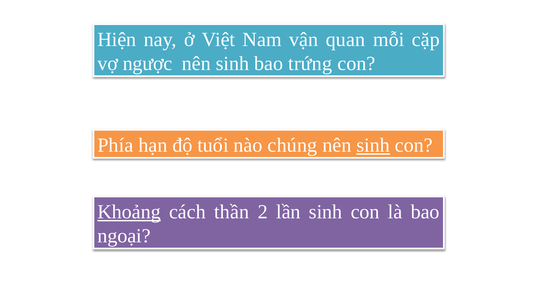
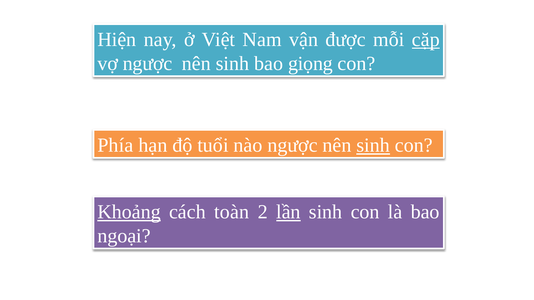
quan: quan -> được
cặp underline: none -> present
trứng: trứng -> giọng
nào chúng: chúng -> ngược
thần: thần -> toàn
lần underline: none -> present
